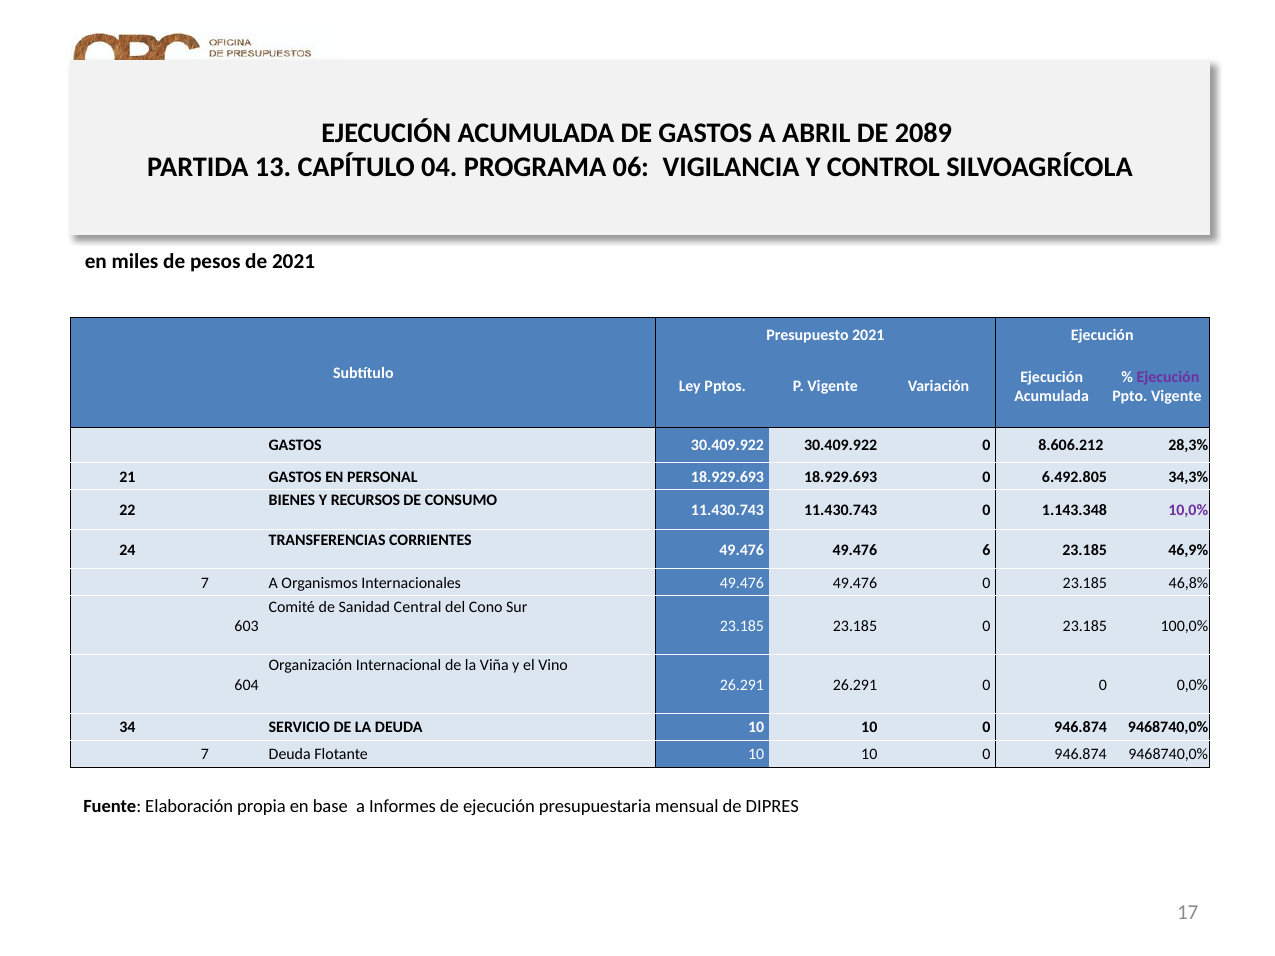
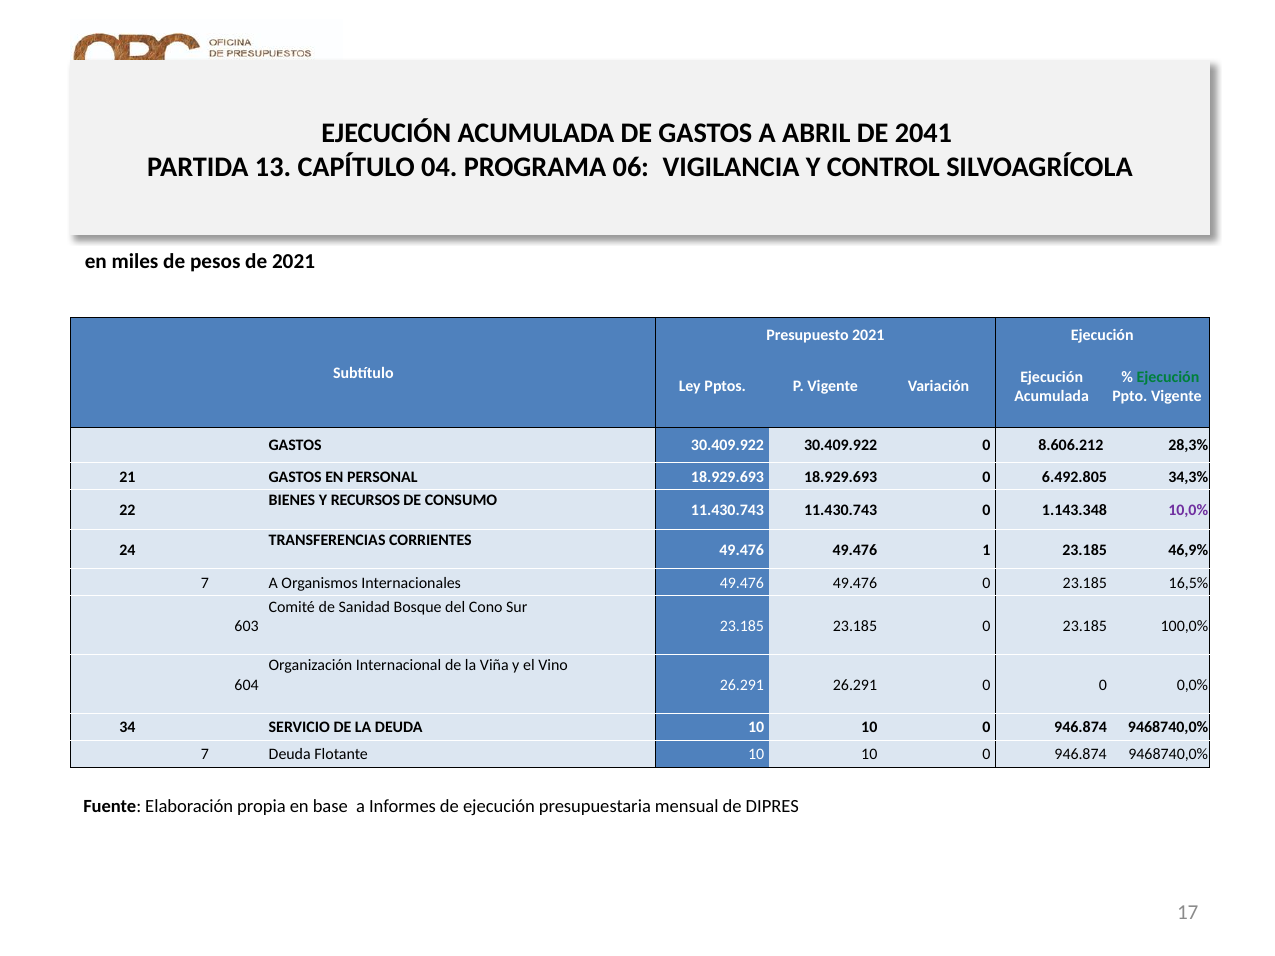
2089: 2089 -> 2041
Ejecución at (1168, 377) colour: purple -> green
6: 6 -> 1
46,8%: 46,8% -> 16,5%
Central: Central -> Bosque
